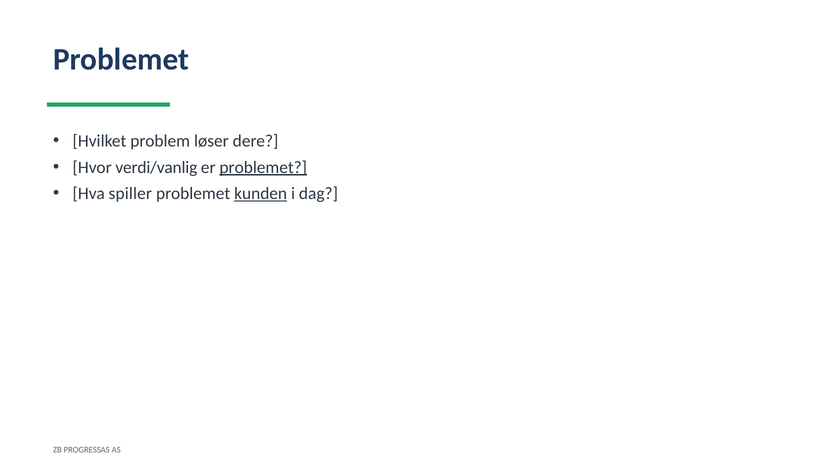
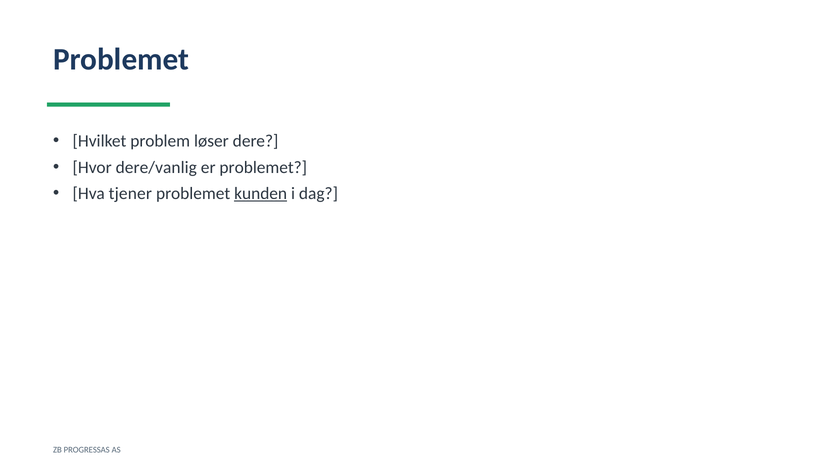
verdi/vanlig: verdi/vanlig -> dere/vanlig
problemet at (263, 167) underline: present -> none
spiller: spiller -> tjener
